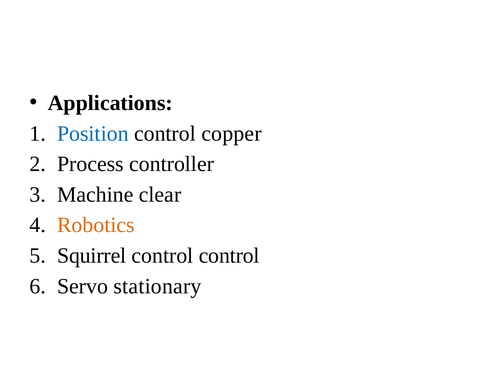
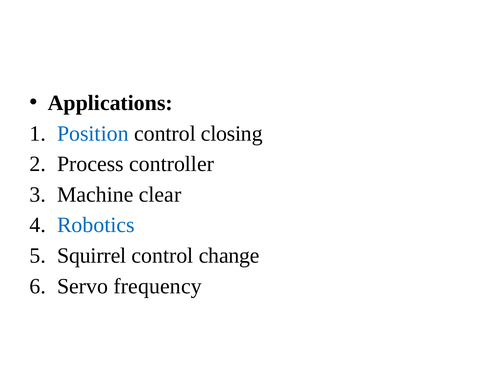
copper: copper -> closing
Robotics colour: orange -> blue
control control: control -> change
stationary: stationary -> frequency
